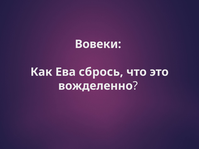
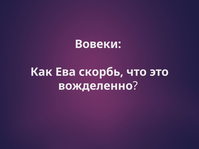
сбрось: сбрось -> скорбь
